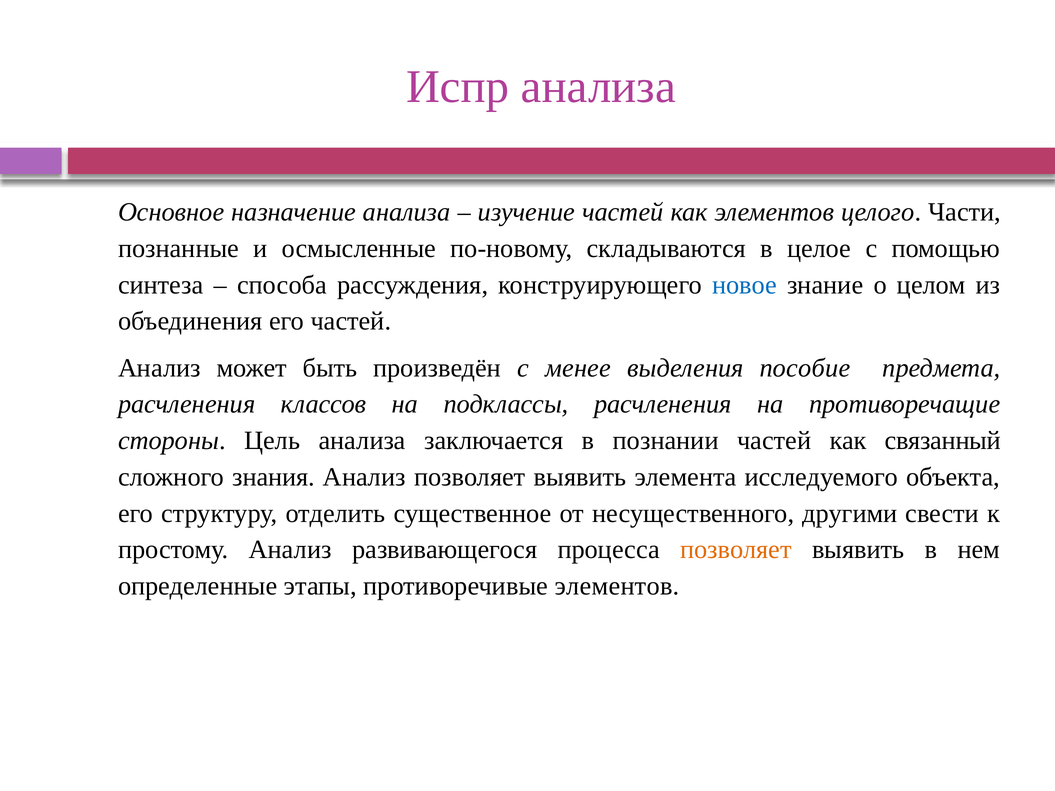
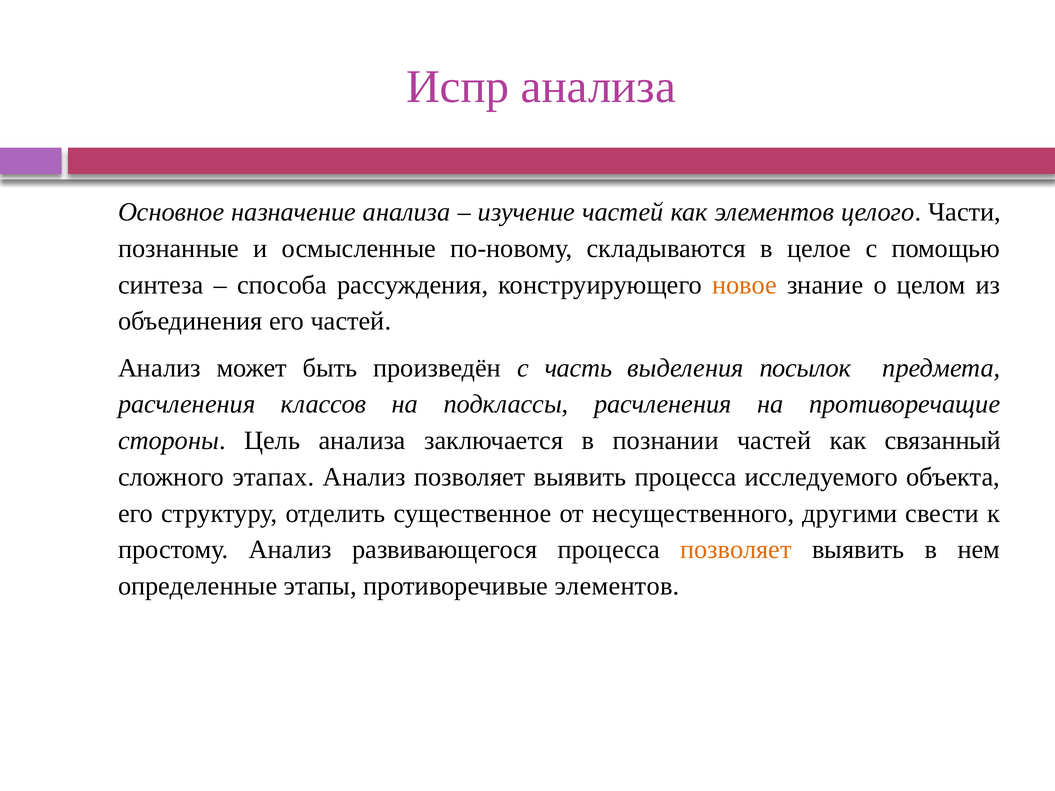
новое colour: blue -> orange
менее: менее -> часть
пособие: пособие -> посылок
знания: знания -> этапах
выявить элемента: элемента -> процесса
